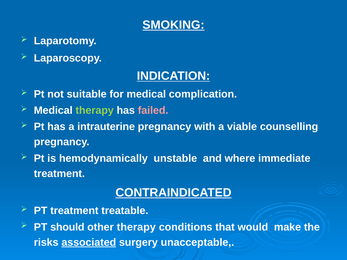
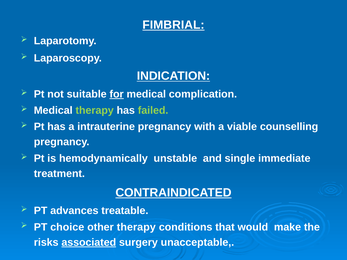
SMOKING: SMOKING -> FIMBRIAL
for underline: none -> present
failed colour: pink -> light green
where: where -> single
PT treatment: treatment -> advances
should: should -> choice
